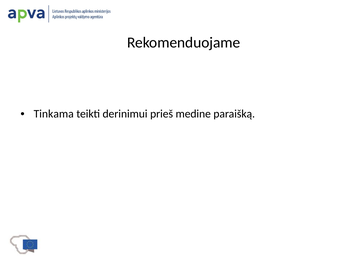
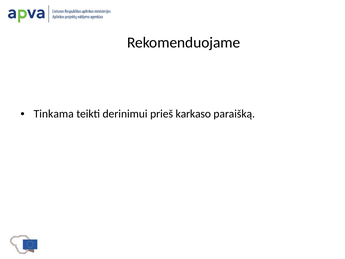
medine: medine -> karkaso
